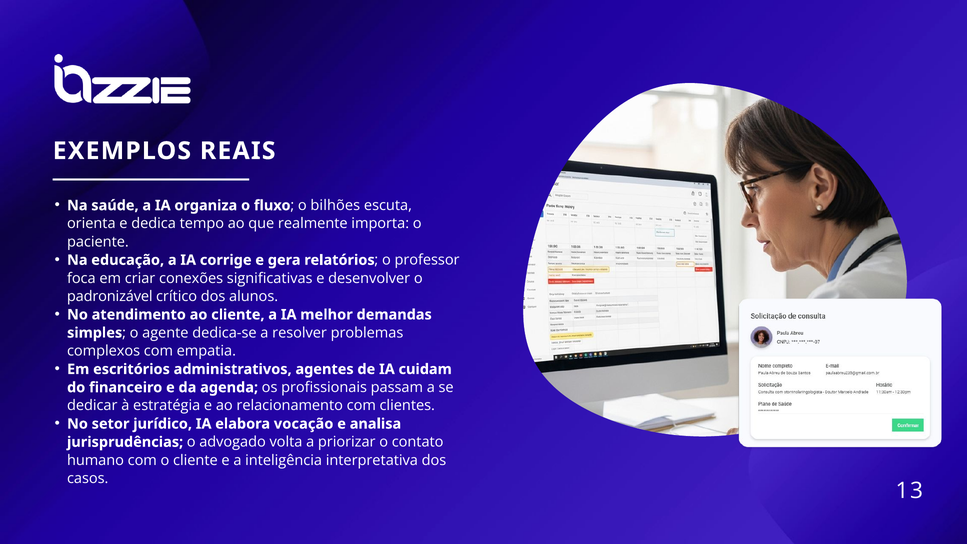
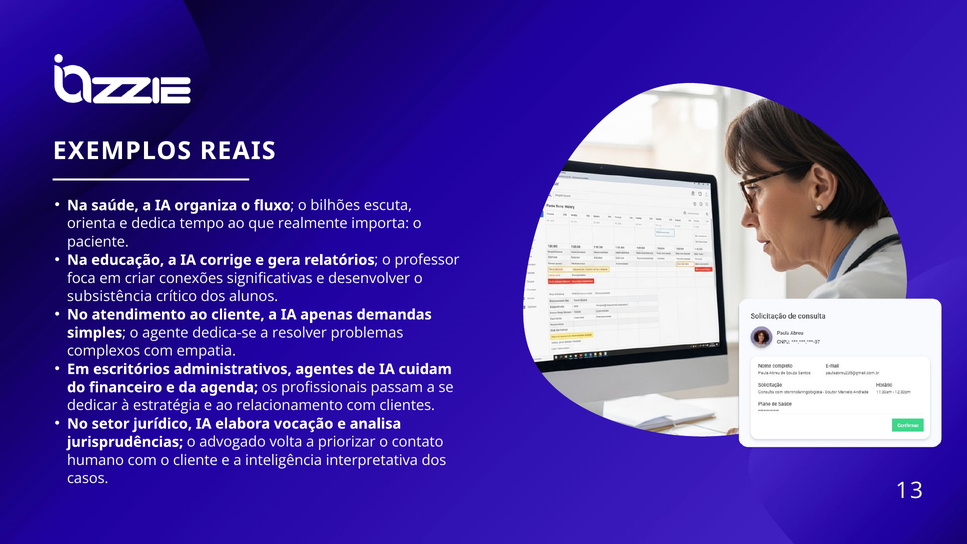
padronizável: padronizável -> subsistência
melhor: melhor -> apenas
